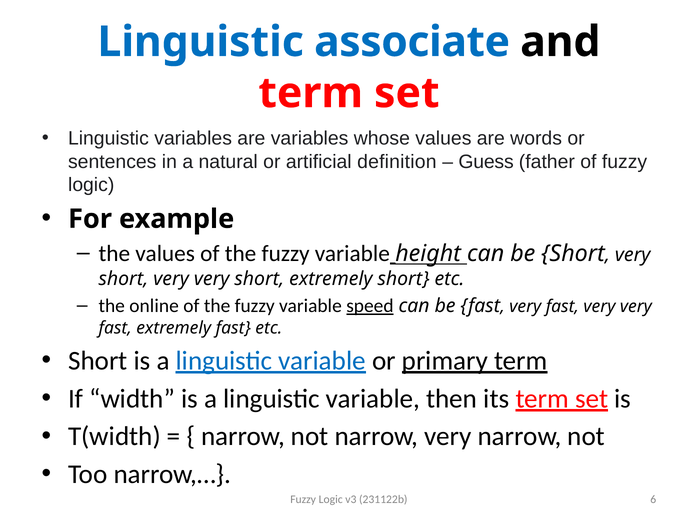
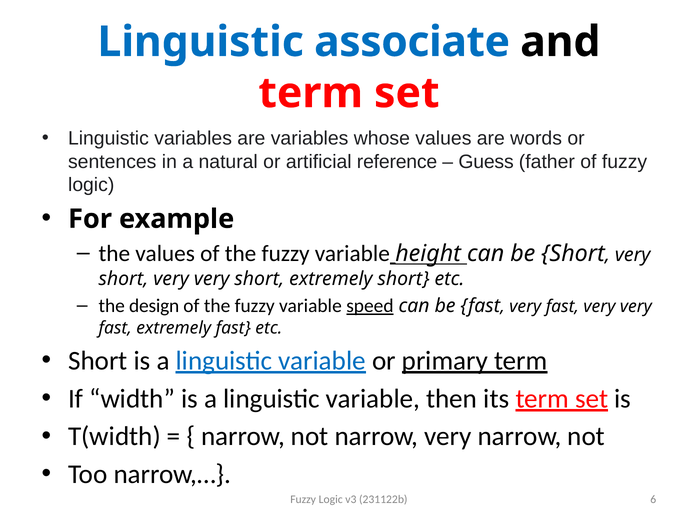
definition: definition -> reference
online: online -> design
